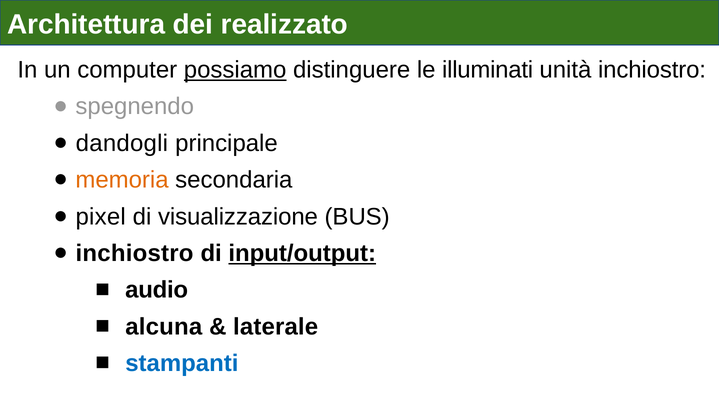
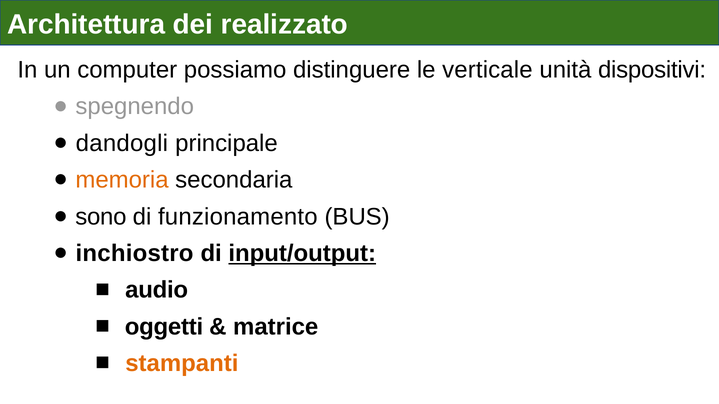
possiamo underline: present -> none
illuminati: illuminati -> verticale
unità inchiostro: inchiostro -> dispositivi
pixel: pixel -> sono
visualizzazione: visualizzazione -> funzionamento
alcuna: alcuna -> oggetti
laterale: laterale -> matrice
stampanti colour: blue -> orange
